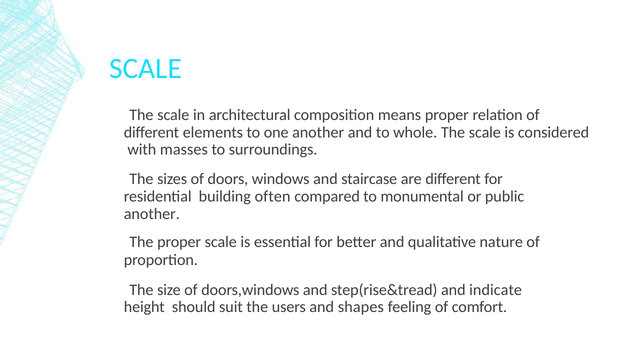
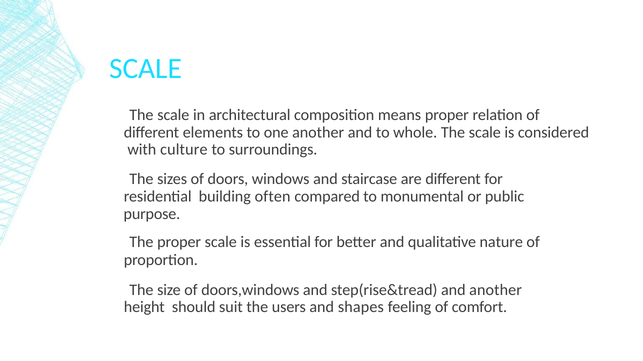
masses: masses -> culture
another at (152, 214): another -> purpose
and indicate: indicate -> another
